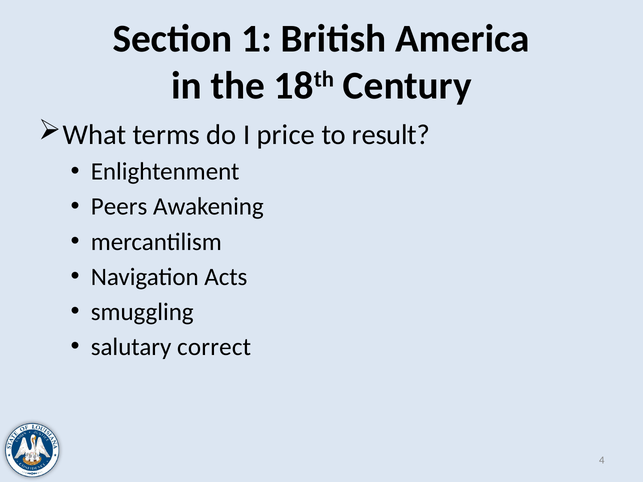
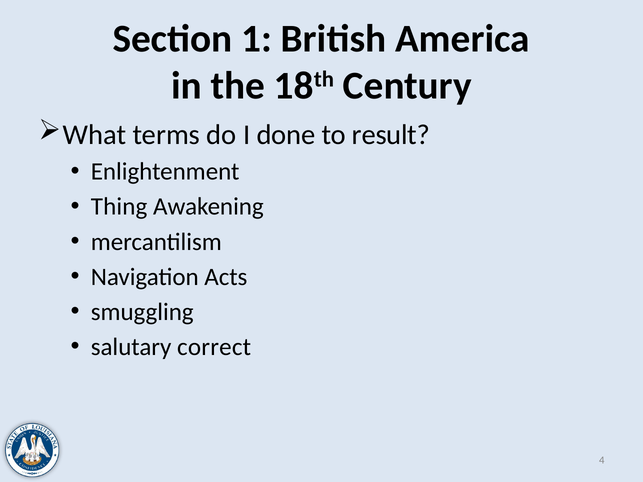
price: price -> done
Peers: Peers -> Thing
